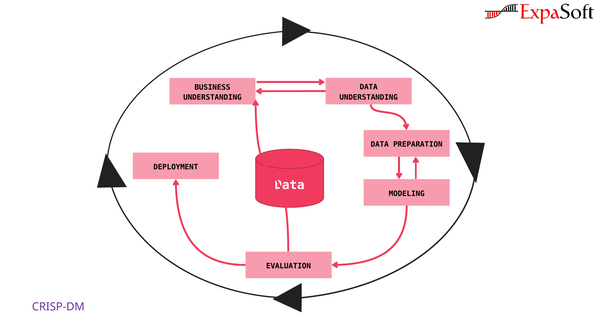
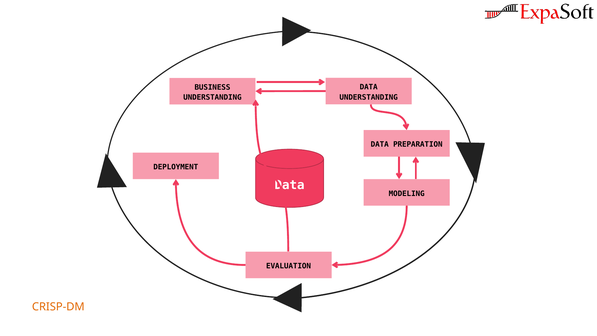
CRISP-DM colour: purple -> orange
